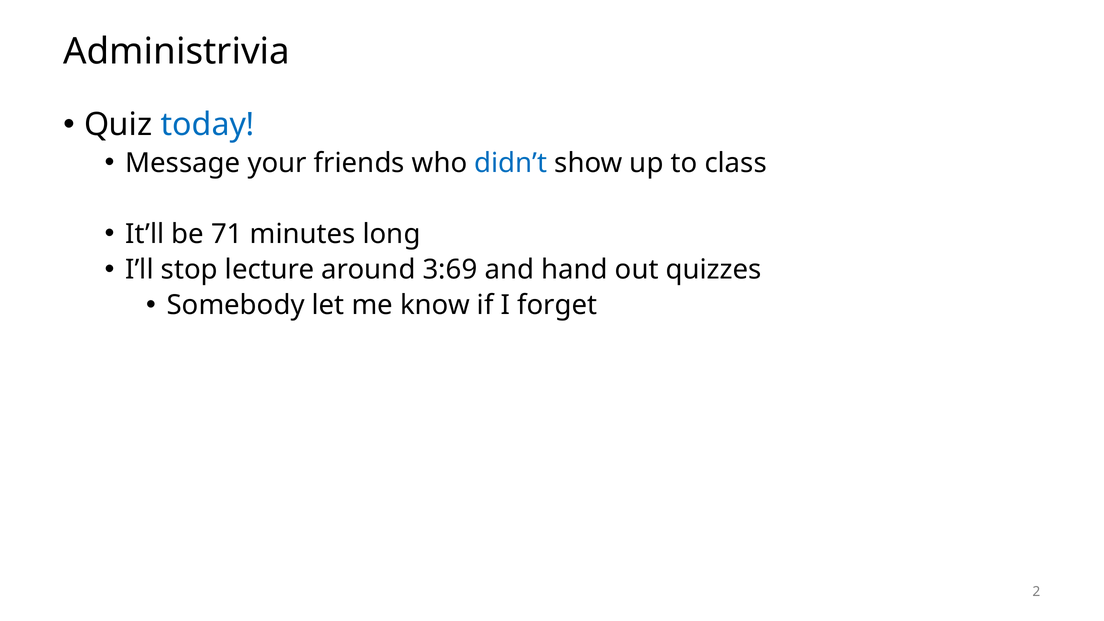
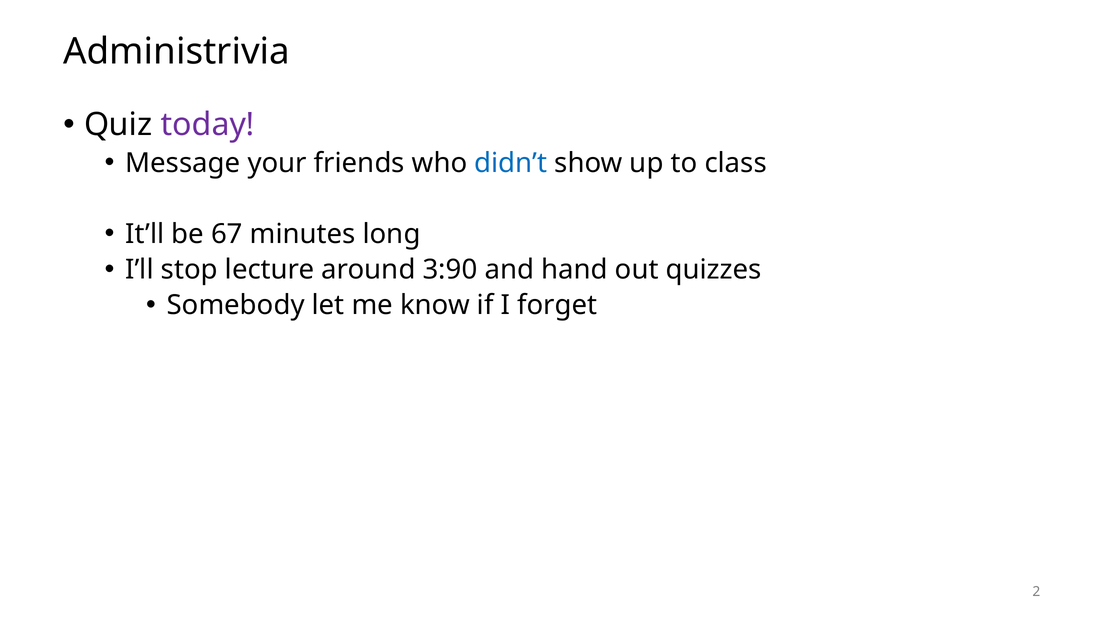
today colour: blue -> purple
71: 71 -> 67
3:69: 3:69 -> 3:90
